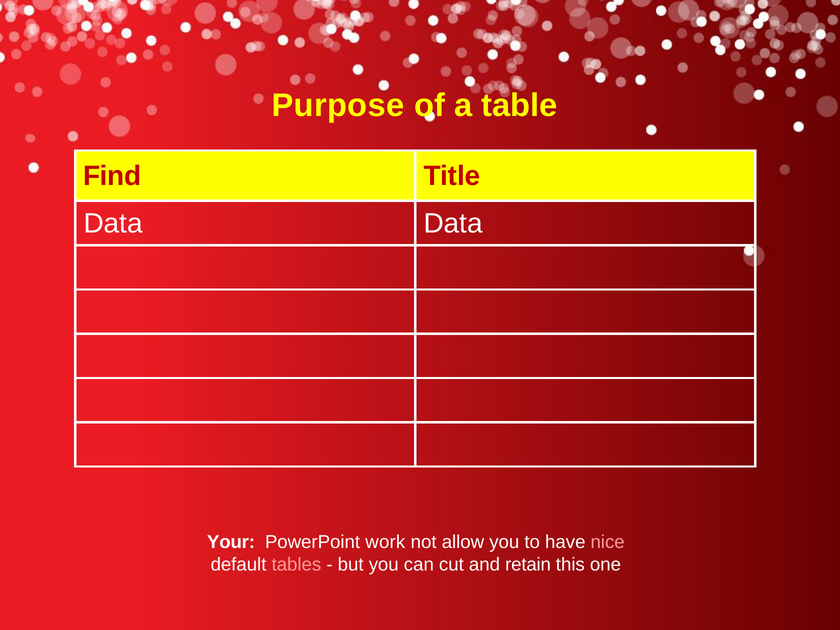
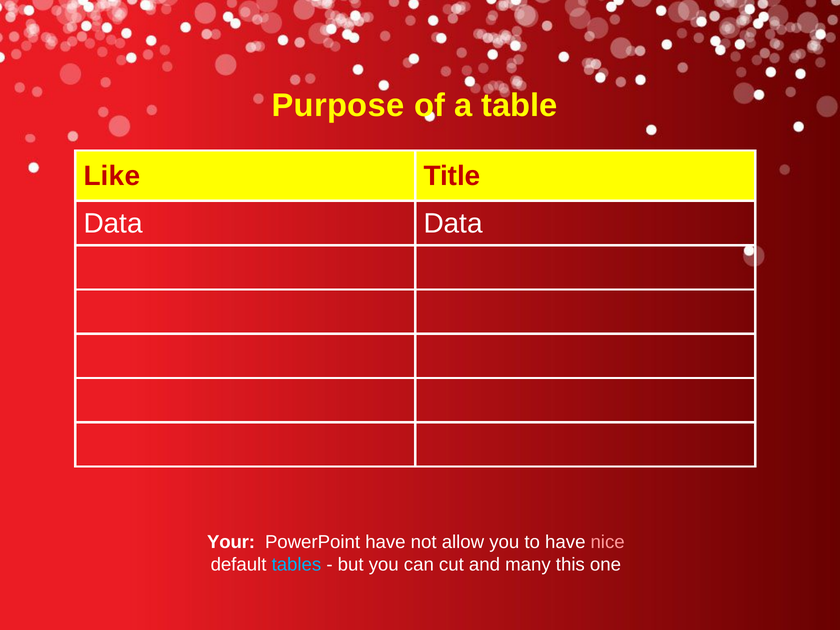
Find: Find -> Like
PowerPoint work: work -> have
tables colour: pink -> light blue
retain: retain -> many
